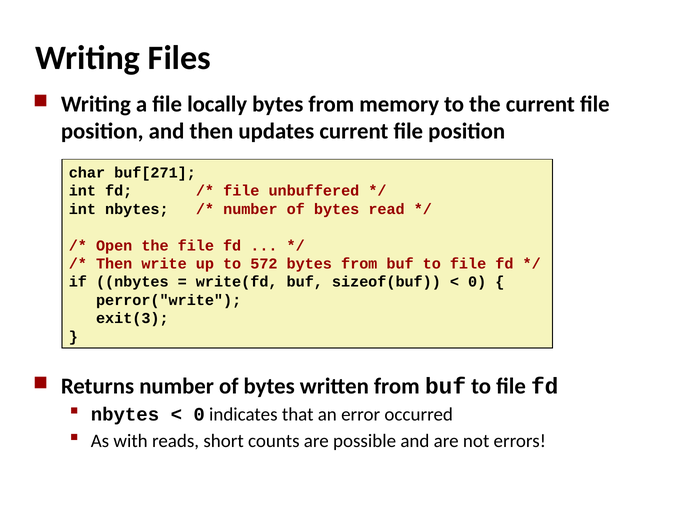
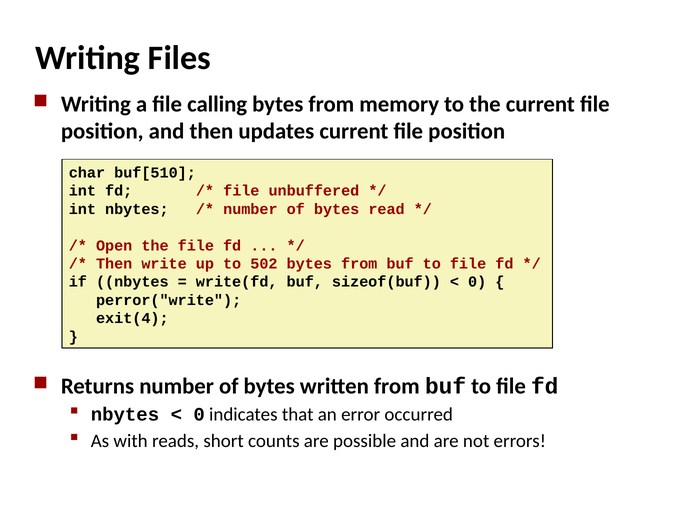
locally: locally -> calling
buf[271: buf[271 -> buf[510
572: 572 -> 502
exit(3: exit(3 -> exit(4
